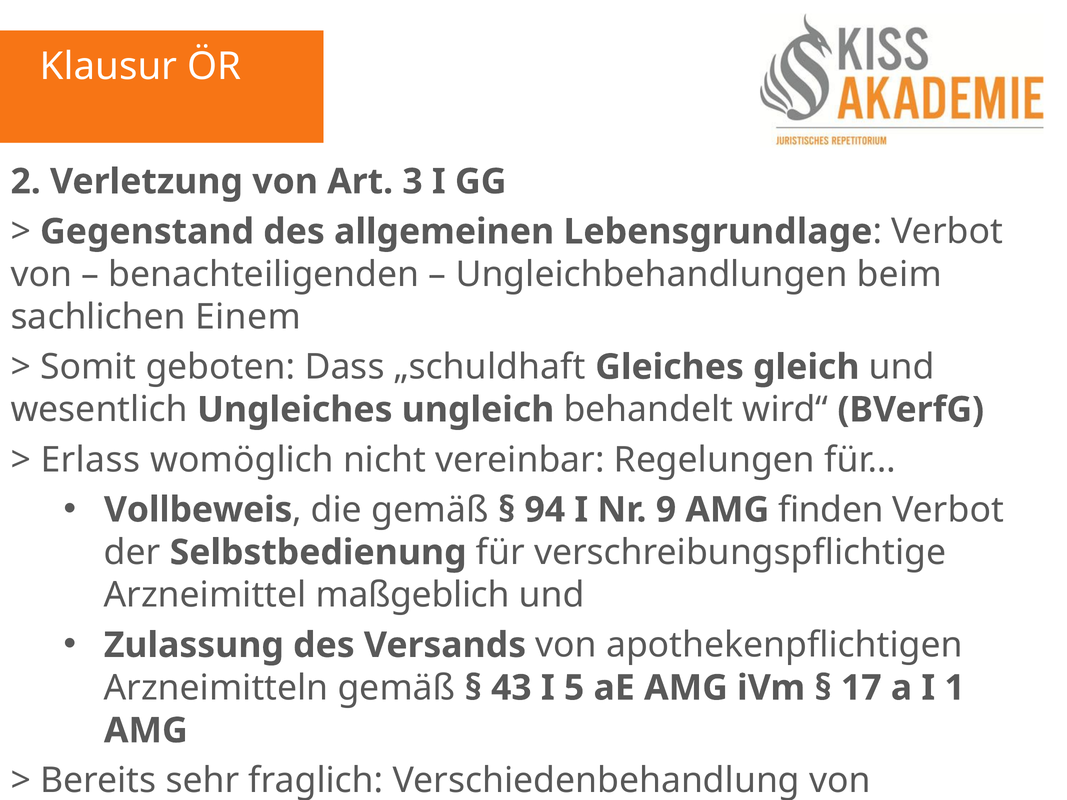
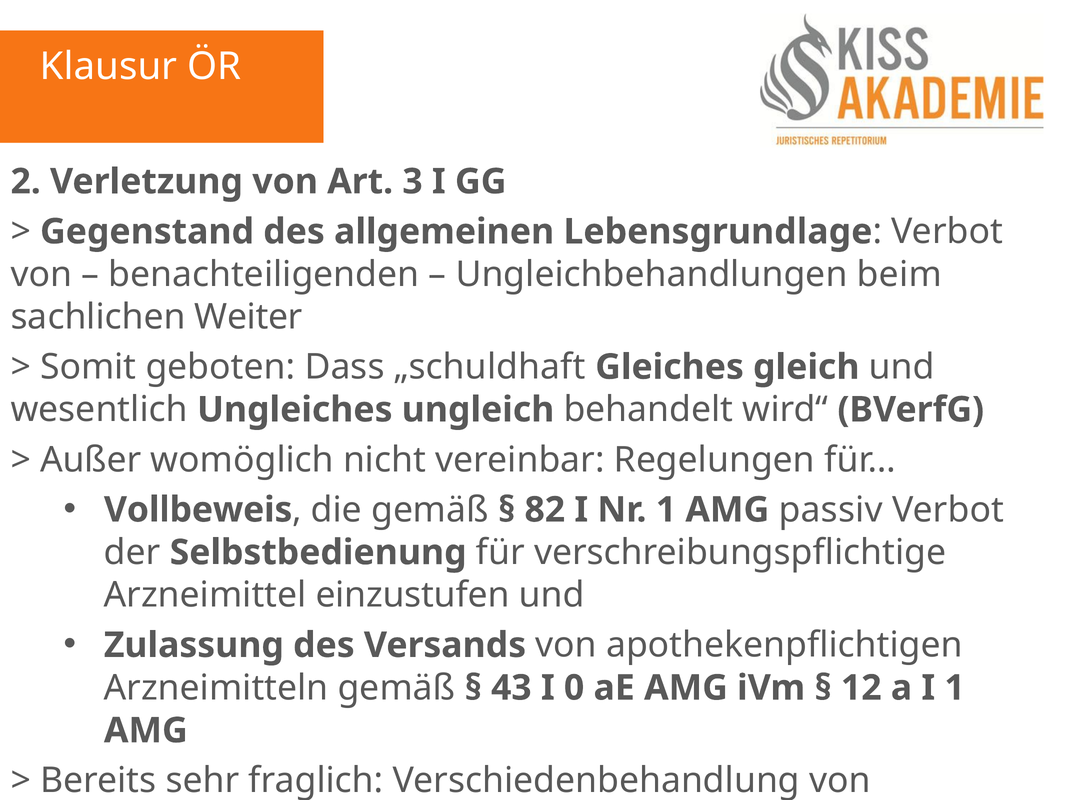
Einem: Einem -> Weiter
Erlass: Erlass -> Außer
94: 94 -> 82
Nr 9: 9 -> 1
finden: finden -> passiv
maßgeblich: maßgeblich -> einzustufen
5: 5 -> 0
17: 17 -> 12
